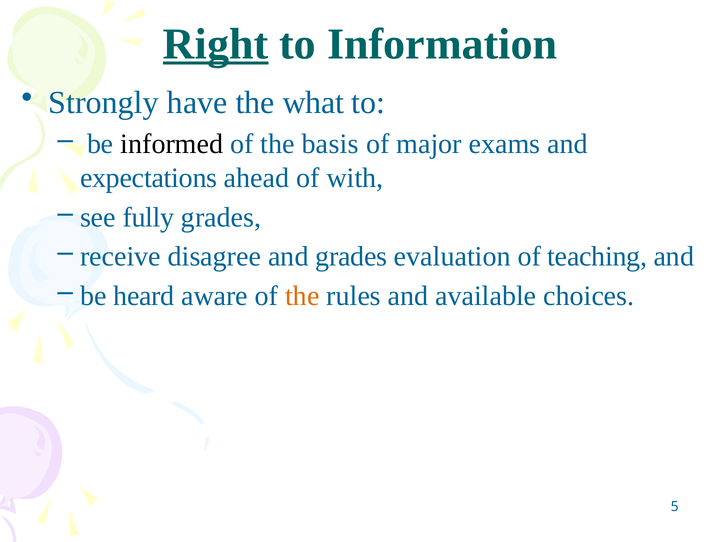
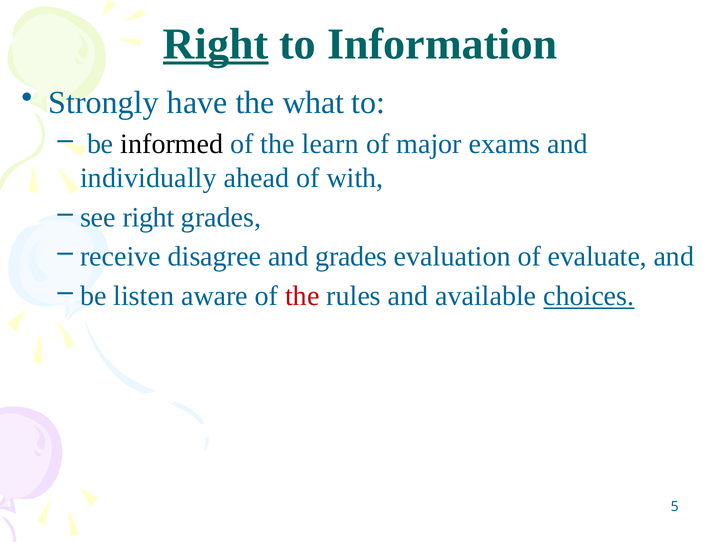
basis: basis -> learn
expectations: expectations -> individually
see fully: fully -> right
teaching: teaching -> evaluate
heard: heard -> listen
the at (302, 296) colour: orange -> red
choices underline: none -> present
